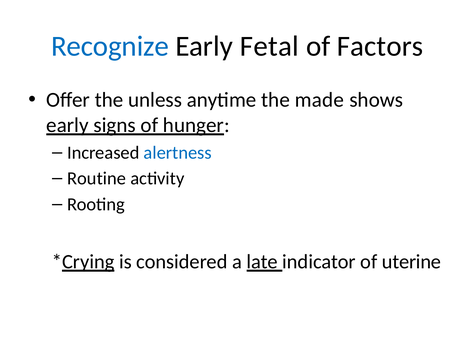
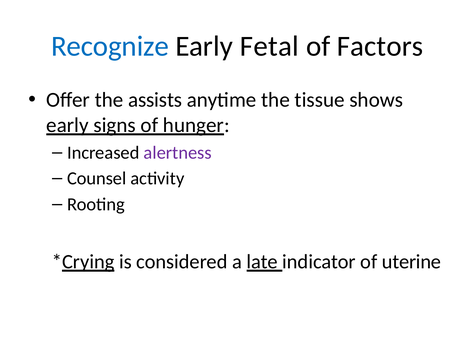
unless: unless -> assists
made: made -> tissue
alertness colour: blue -> purple
Routine: Routine -> Counsel
